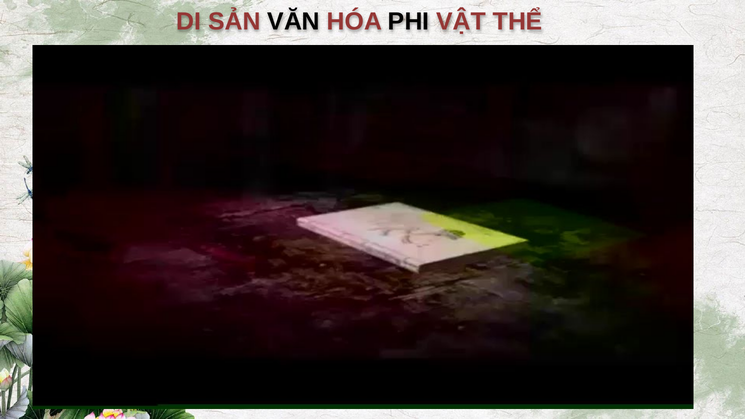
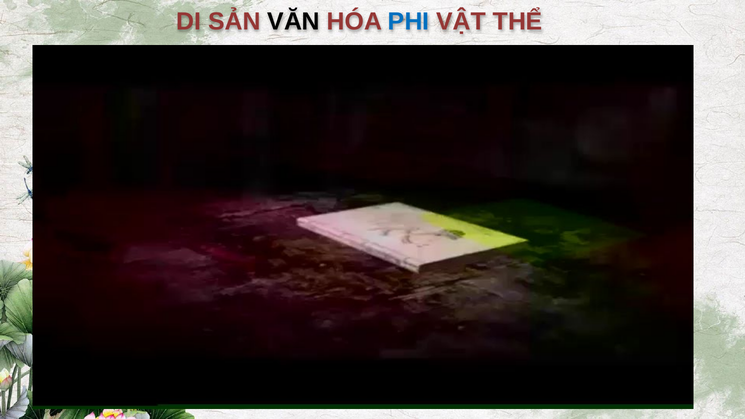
PHI colour: black -> blue
